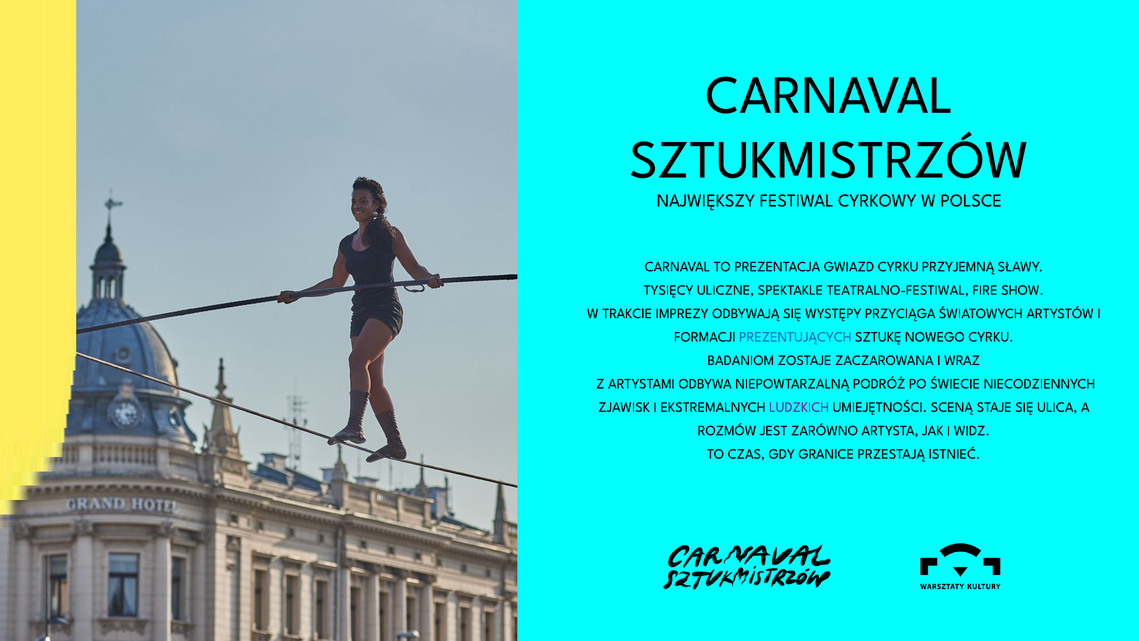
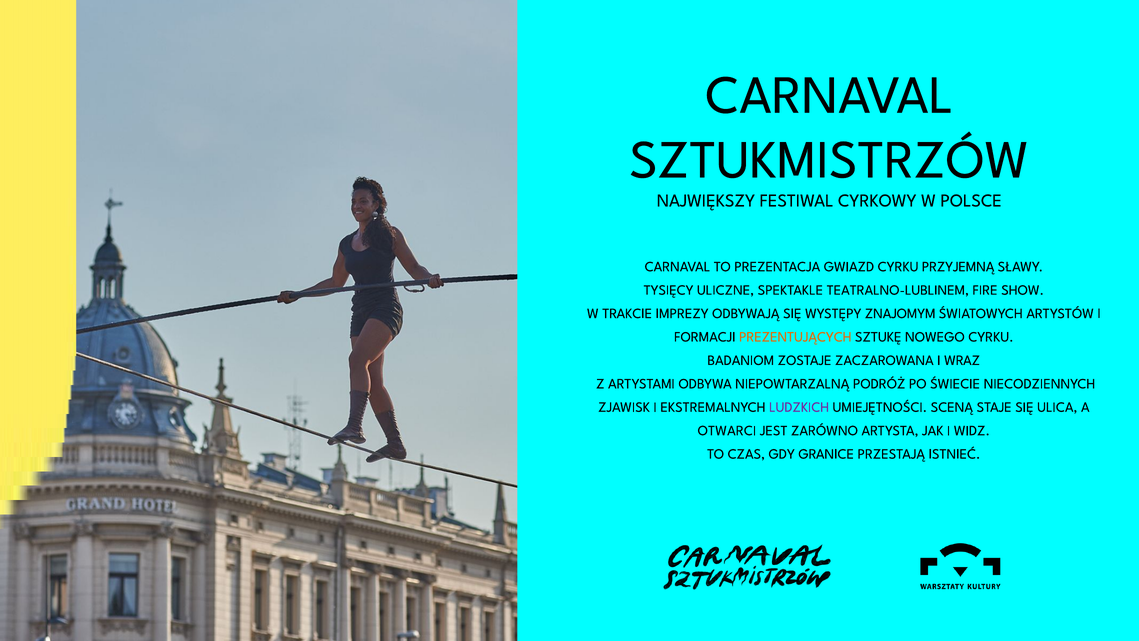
TEATRALNO-FESTIWAL: TEATRALNO-FESTIWAL -> TEATRALNO-LUBLINEM
PRZYCIĄGA: PRZYCIĄGA -> ZNAJOMYM
PREZENTUJĄCYCH colour: blue -> orange
ROZMÓW: ROZMÓW -> OTWARCI
